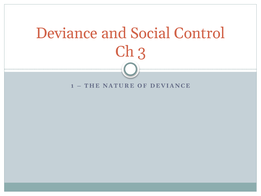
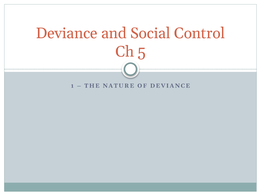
3: 3 -> 5
